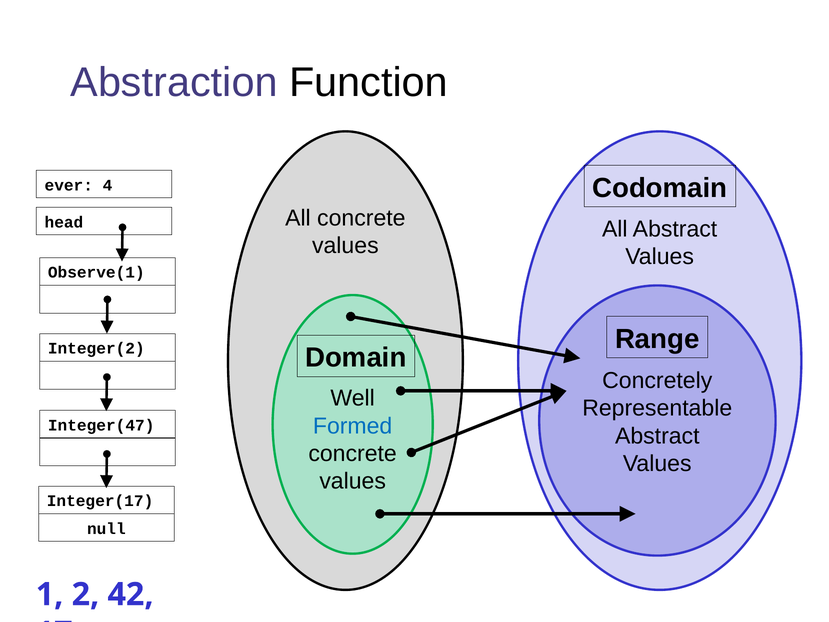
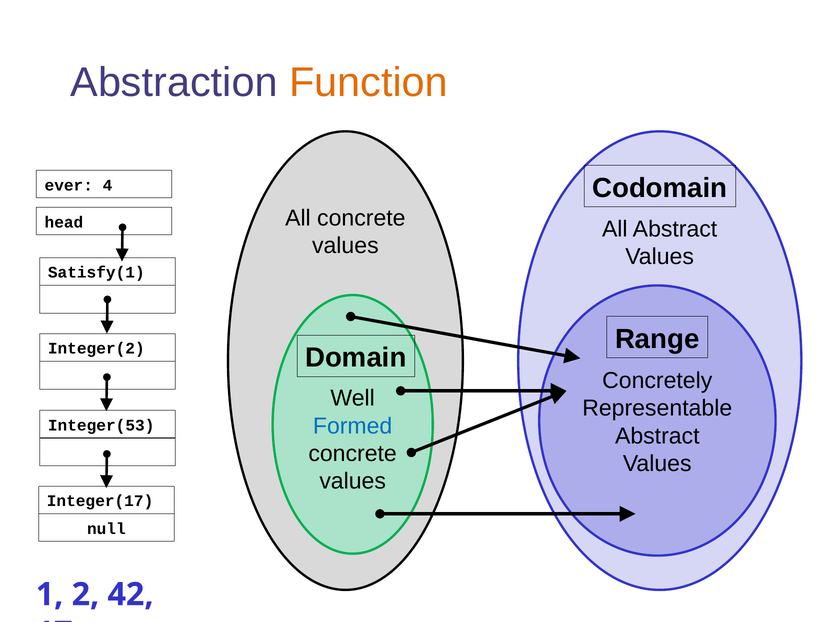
Function colour: black -> orange
Observe(1: Observe(1 -> Satisfy(1
Integer(47: Integer(47 -> Integer(53
